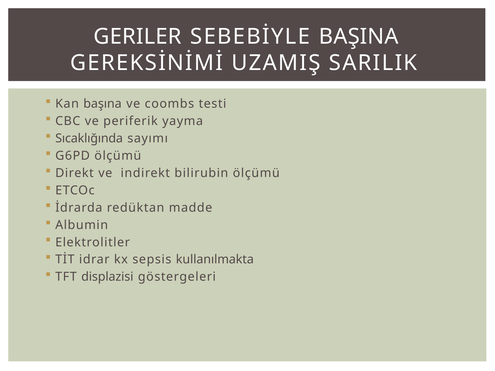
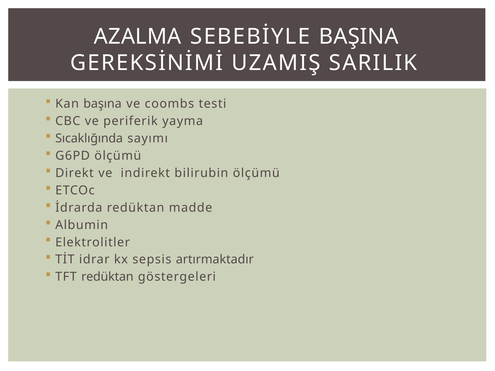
GERILER: GERILER -> AZALMA
kullanılmakta: kullanılmakta -> artırmaktadır
TFT displazisi: displazisi -> redüktan
